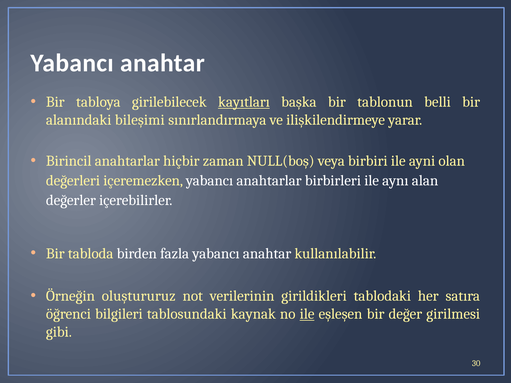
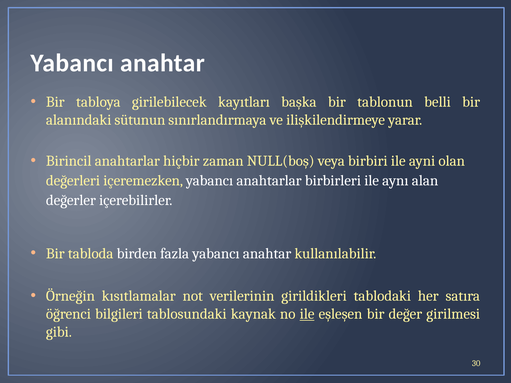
kayıtları underline: present -> none
bileşimi: bileşimi -> sütunun
oluştururuz: oluştururuz -> kısıtlamalar
